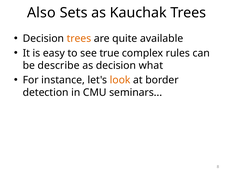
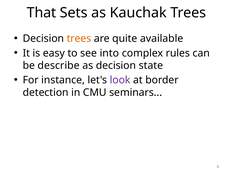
Also: Also -> That
true: true -> into
what: what -> state
look colour: orange -> purple
